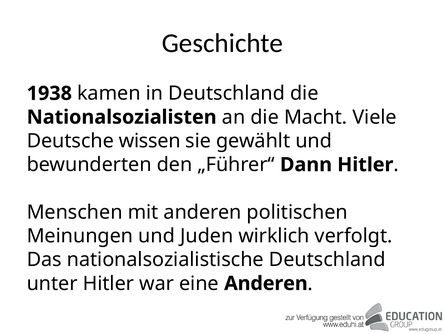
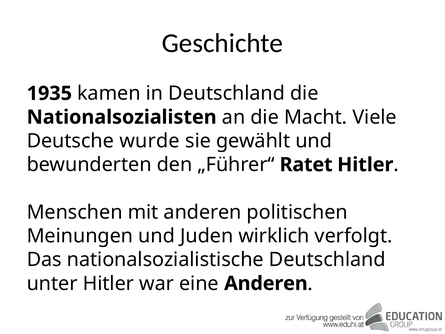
1938: 1938 -> 1935
wissen: wissen -> wurde
Dann: Dann -> Ratet
